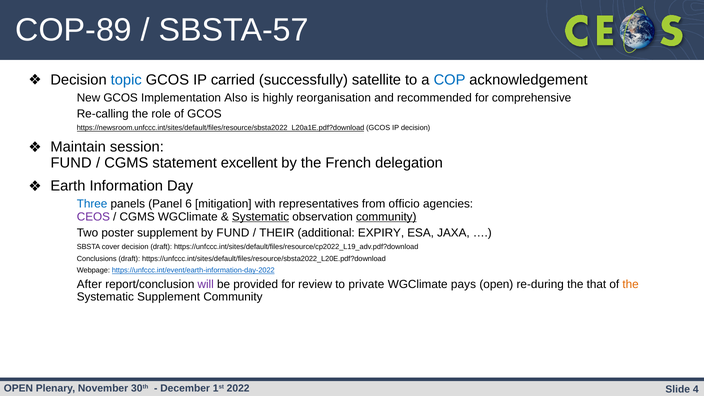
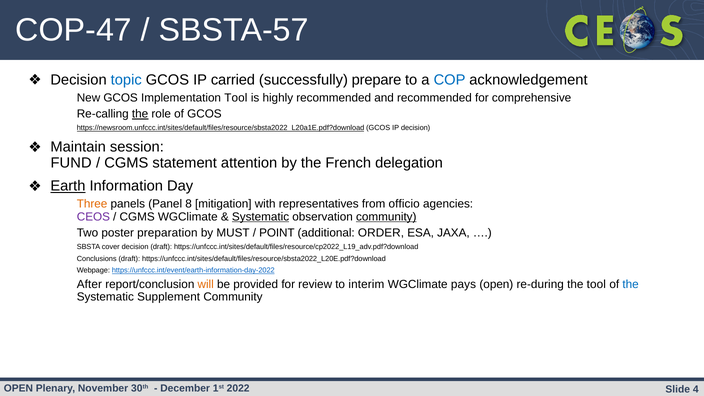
COP-89: COP-89 -> COP-47
satellite: satellite -> prepare
Implementation Also: Also -> Tool
highly reorganisation: reorganisation -> recommended
the at (140, 114) underline: none -> present
excellent: excellent -> attention
Earth underline: none -> present
Three colour: blue -> orange
6: 6 -> 8
poster supplement: supplement -> preparation
by FUND: FUND -> MUST
THEIR: THEIR -> POINT
EXPIRY: EXPIRY -> ORDER
will colour: purple -> orange
private: private -> interim
the that: that -> tool
the at (631, 284) colour: orange -> blue
